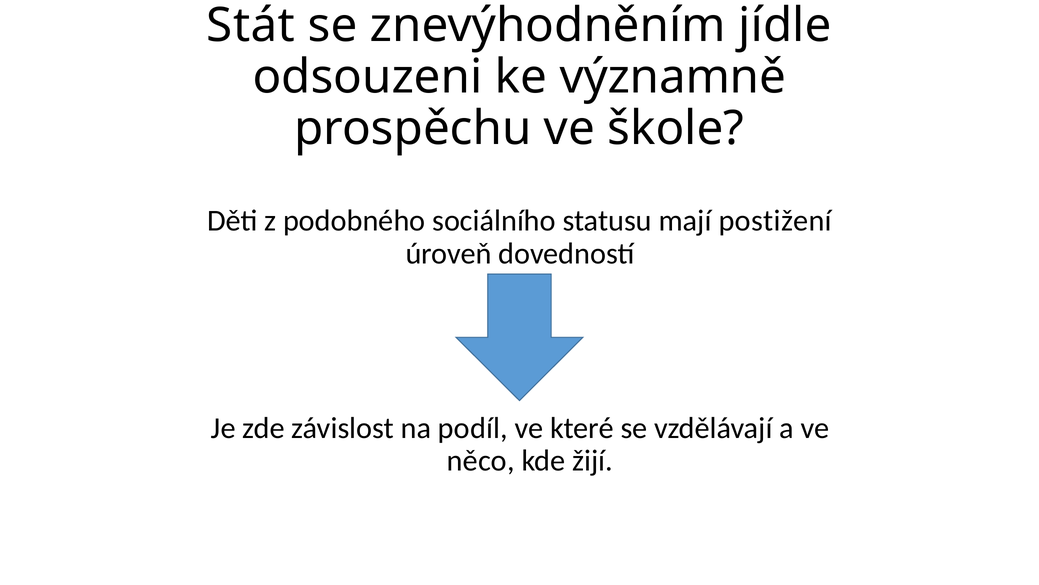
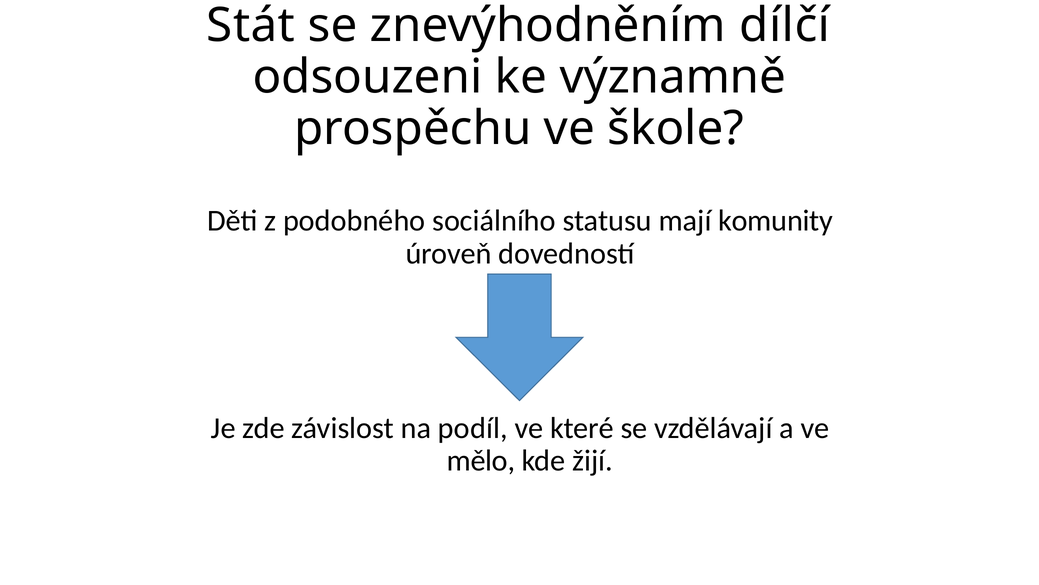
jídle: jídle -> dílčí
postižení: postižení -> komunity
něco: něco -> mělo
